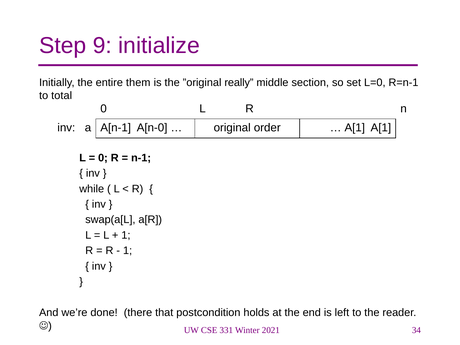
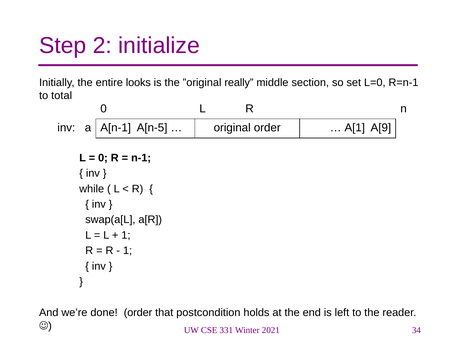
9: 9 -> 2
them: them -> looks
A[n-0: A[n-0 -> A[n-5
A[1 A[1: A[1 -> A[9
done there: there -> order
